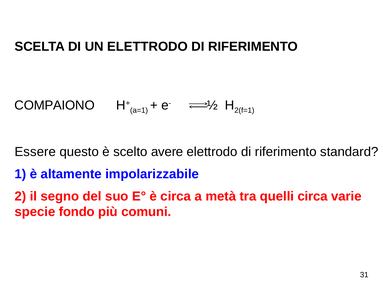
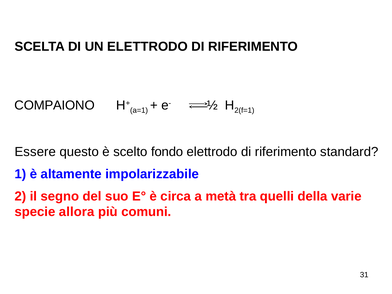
avere: avere -> fondo
quelli circa: circa -> della
fondo: fondo -> allora
